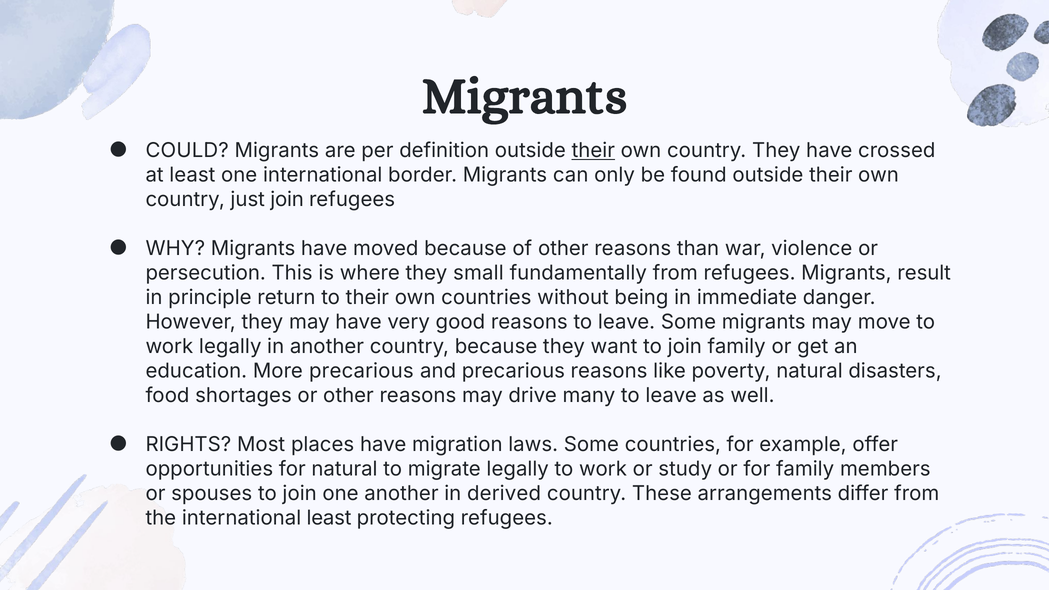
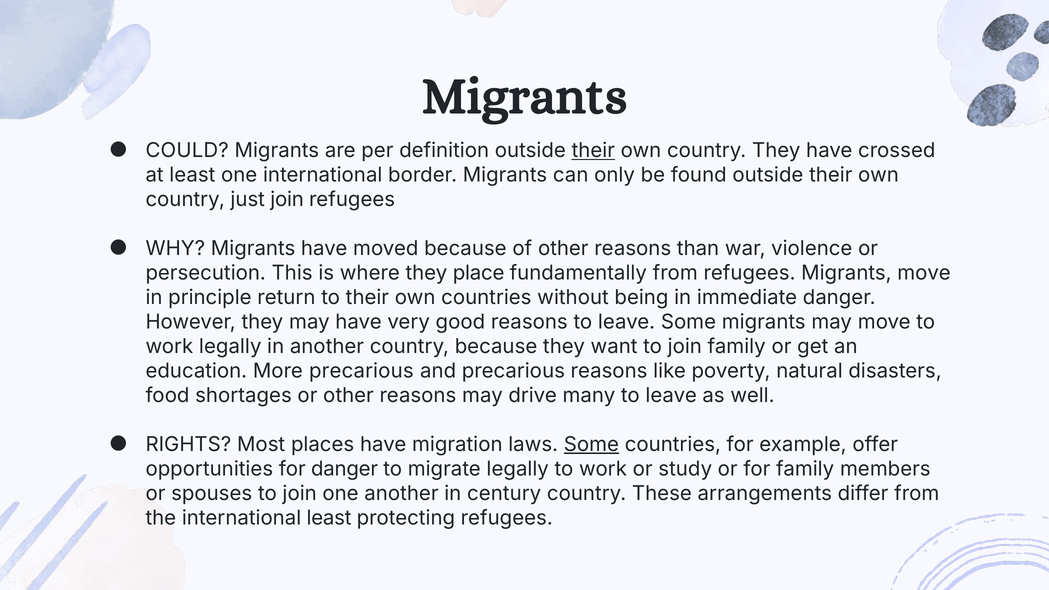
small: small -> place
Migrants result: result -> move
Some at (591, 445) underline: none -> present
for natural: natural -> danger
derived: derived -> century
